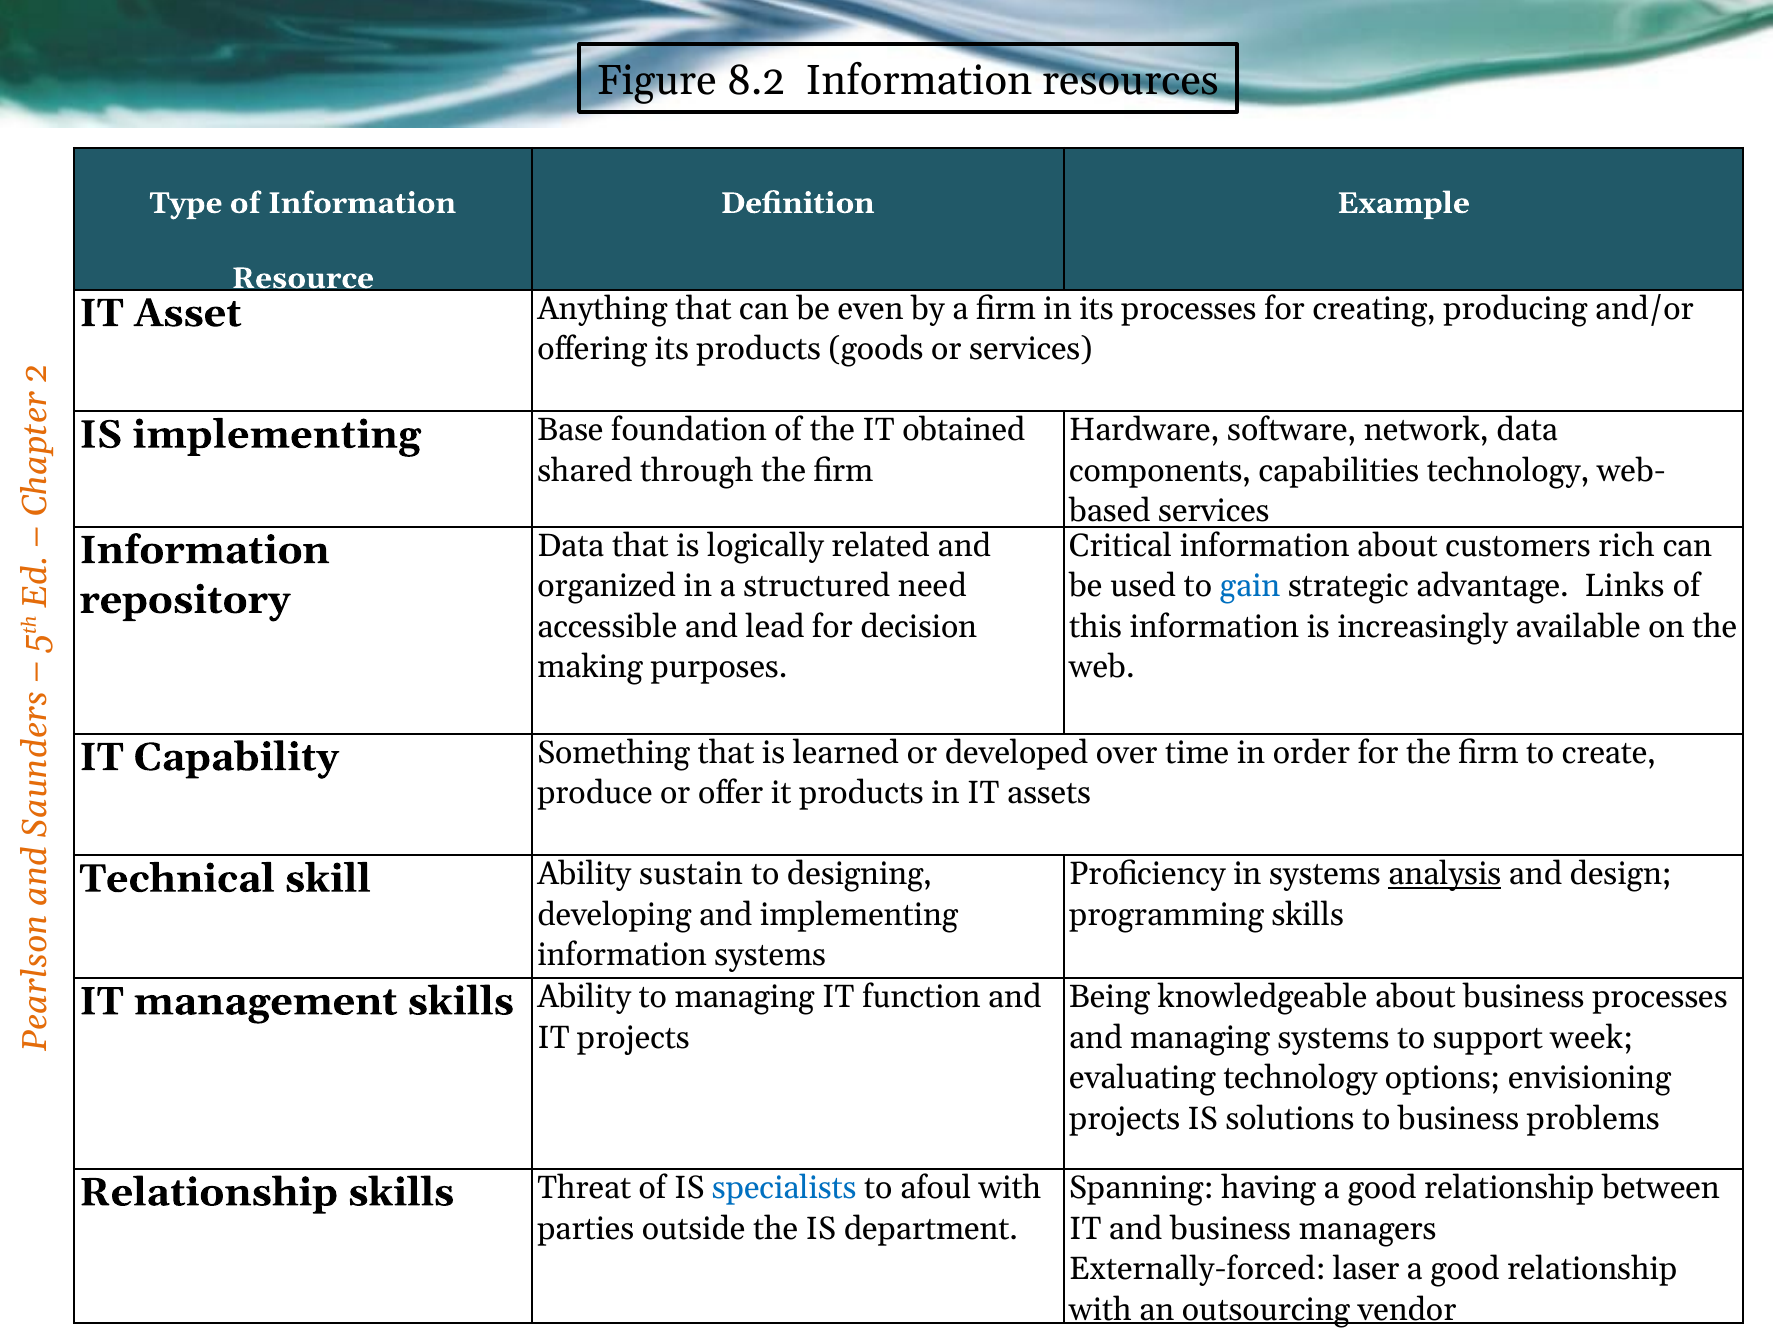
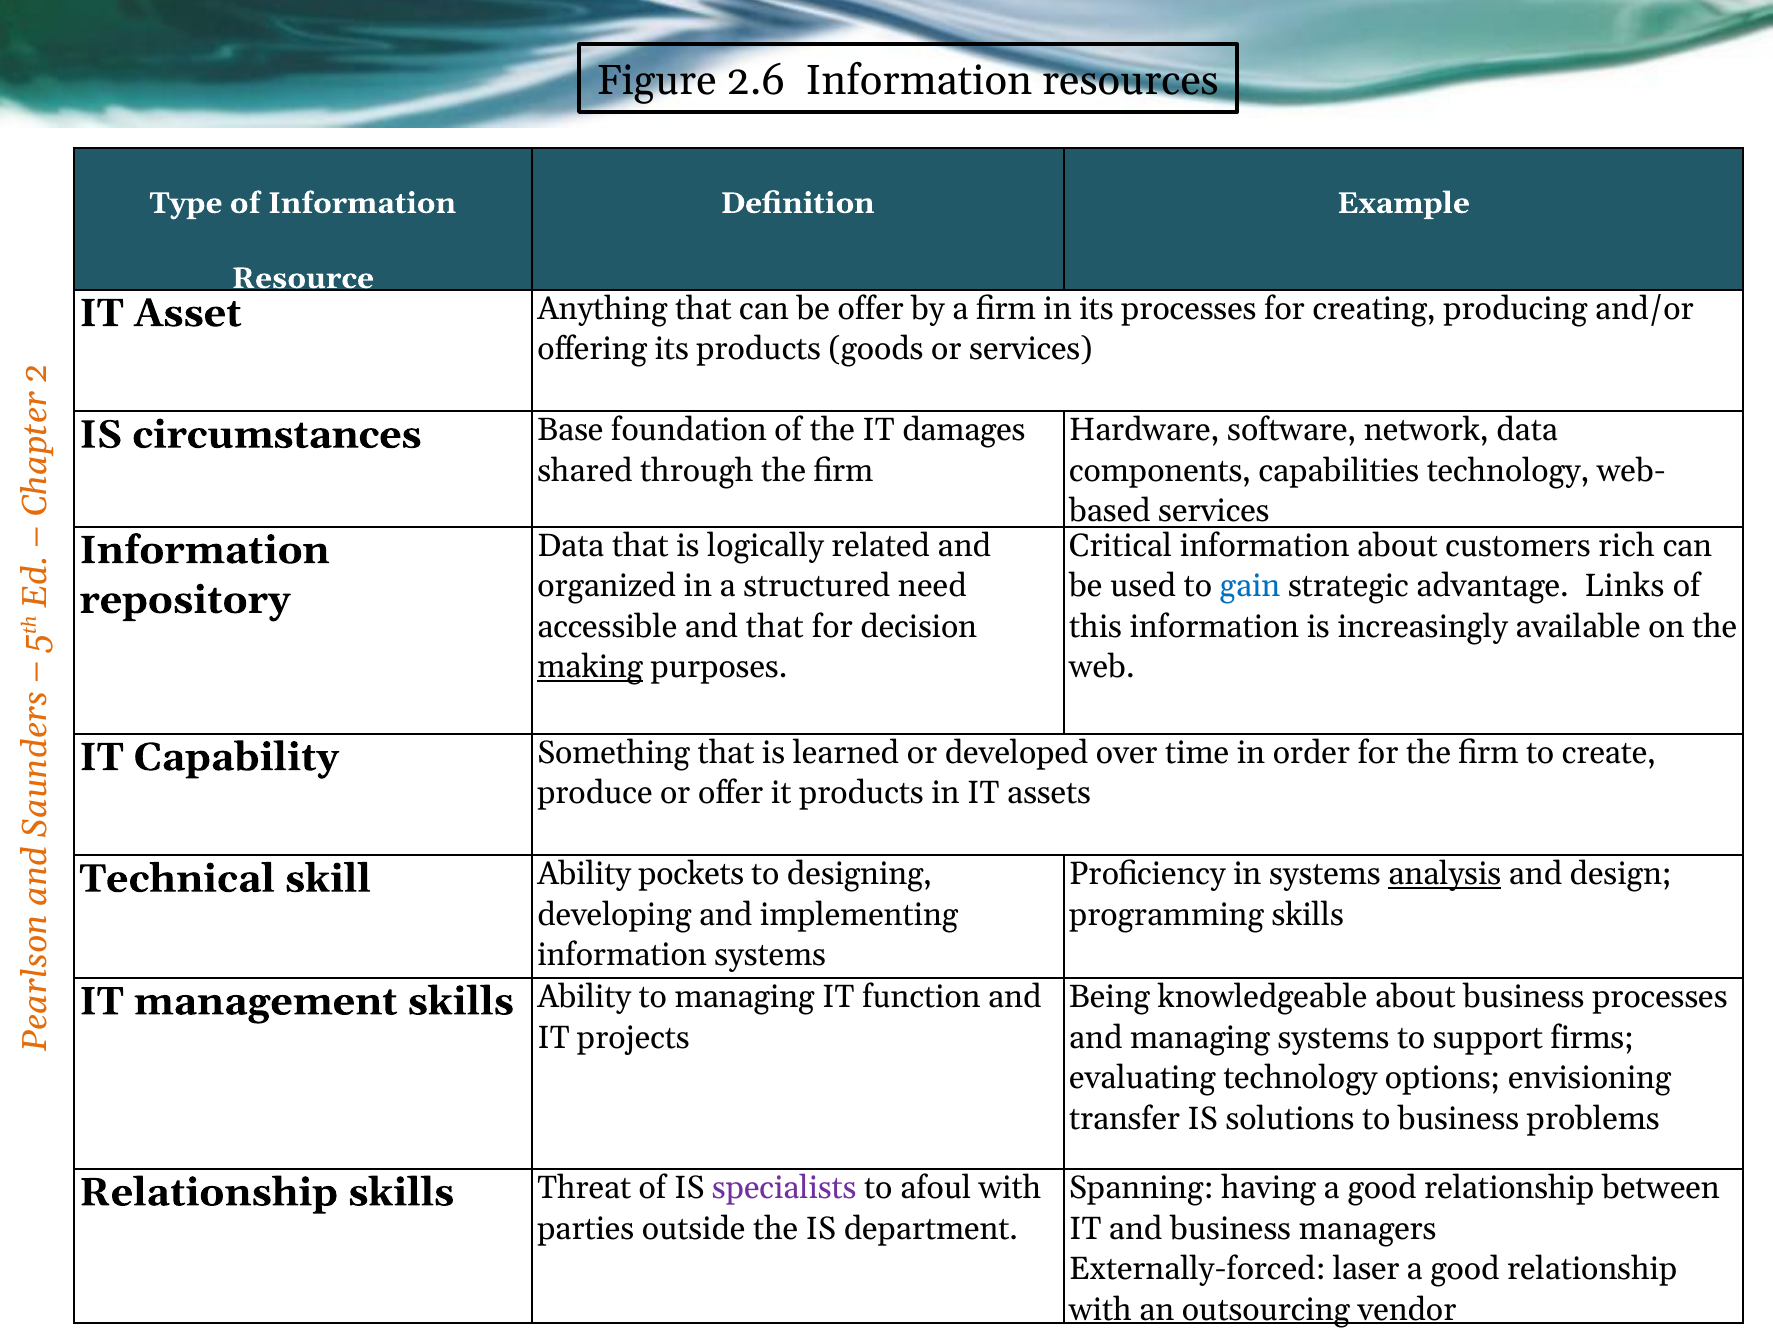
8.2: 8.2 -> 2.6
be even: even -> offer
IS implementing: implementing -> circumstances
obtained: obtained -> damages
and lead: lead -> that
making underline: none -> present
sustain: sustain -> pockets
week: week -> firms
projects at (1125, 1118): projects -> transfer
specialists colour: blue -> purple
